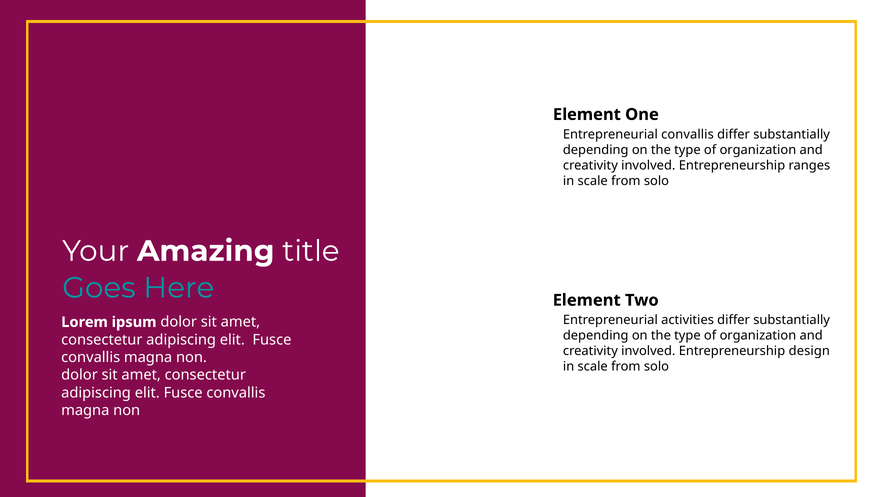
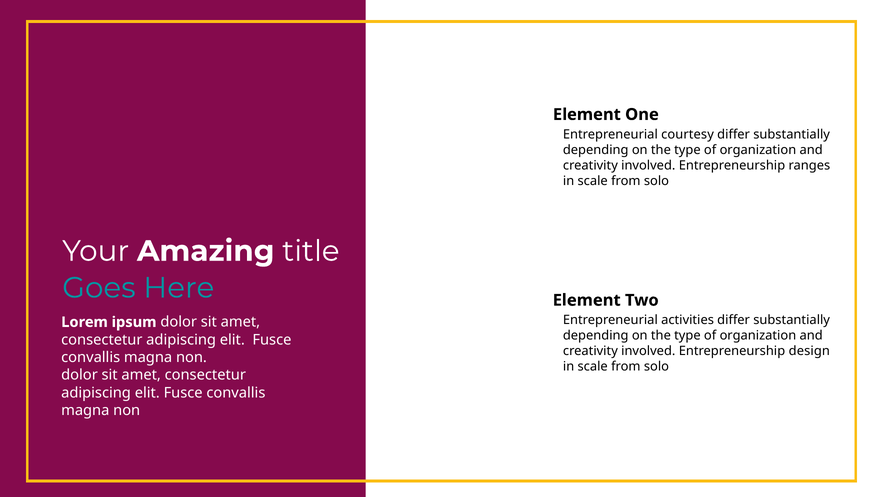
Entrepreneurial convallis: convallis -> courtesy
